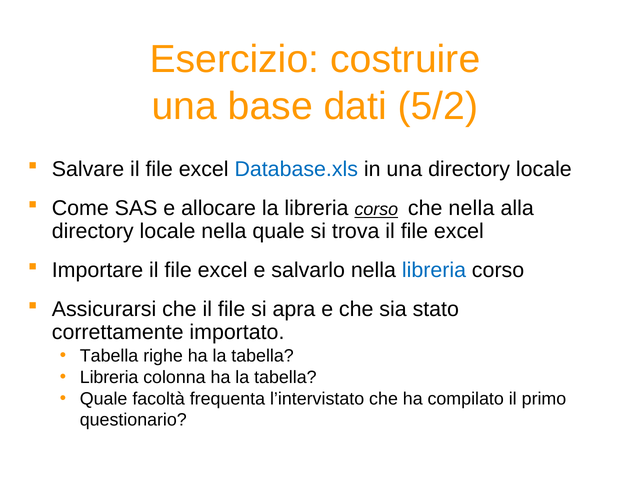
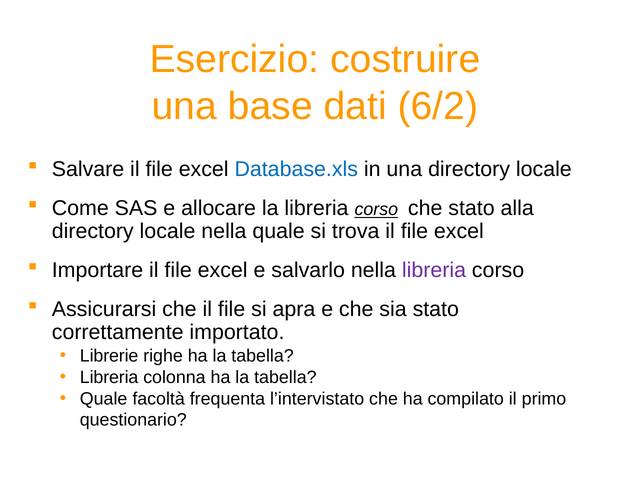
5/2: 5/2 -> 6/2
che nella: nella -> stato
libreria at (434, 271) colour: blue -> purple
Tabella at (109, 357): Tabella -> Librerie
